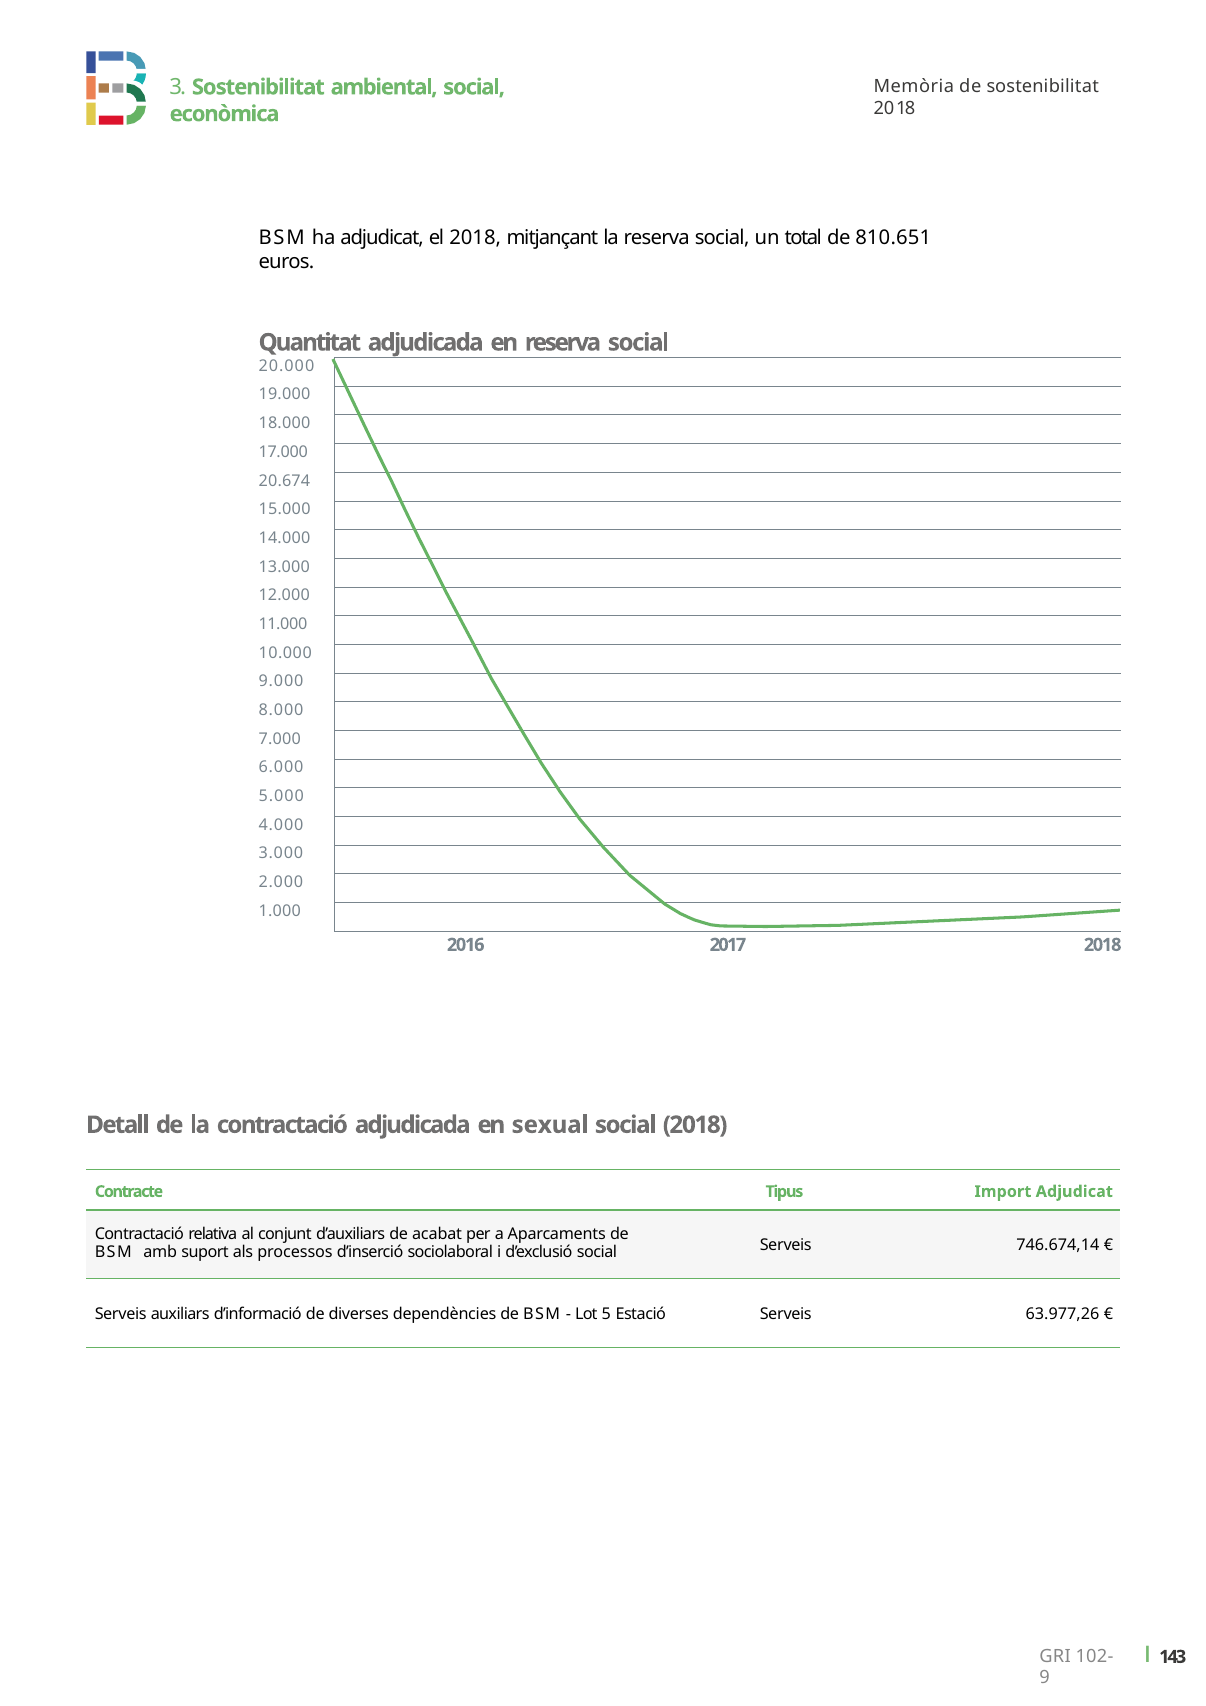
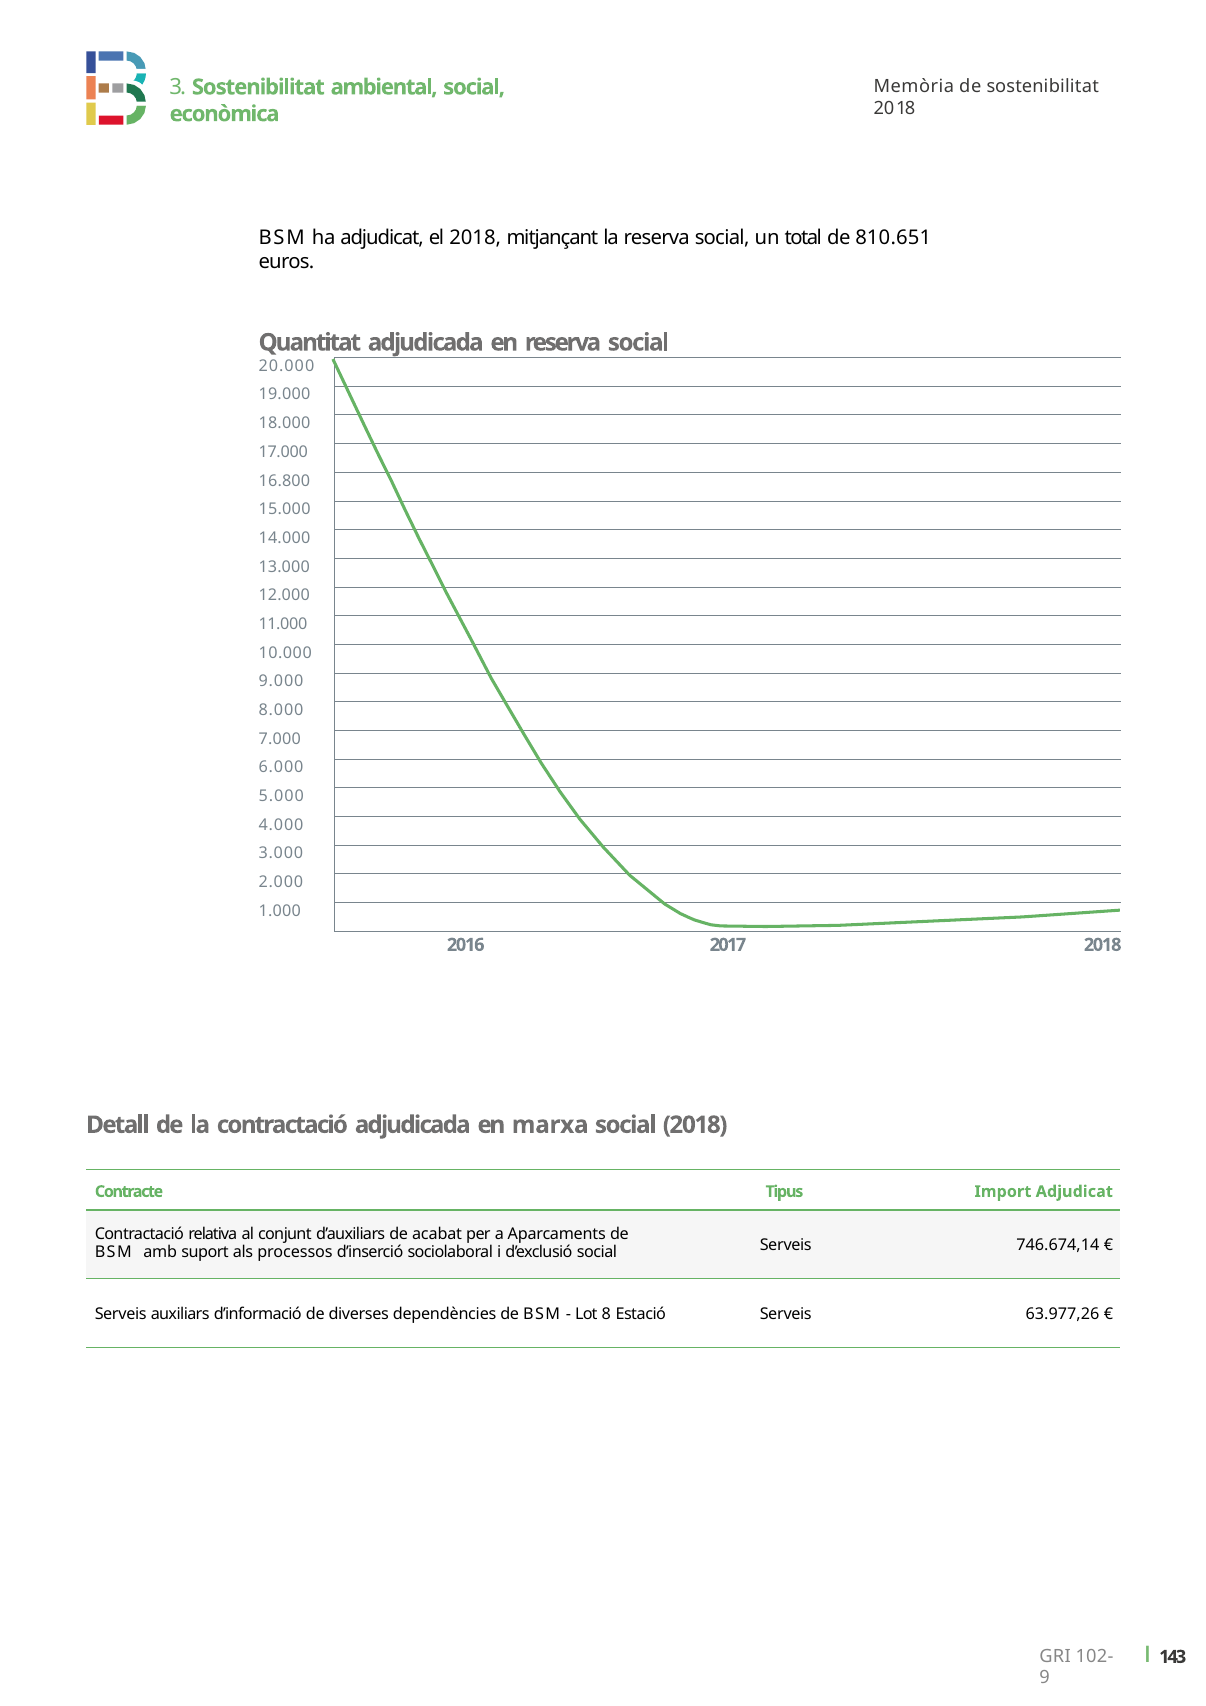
20.674: 20.674 -> 16.800
sexual: sexual -> marxa
5: 5 -> 8
